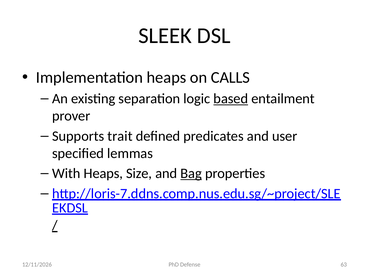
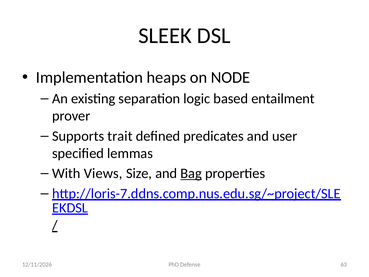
CALLS: CALLS -> NODE
based underline: present -> none
With Heaps: Heaps -> Views
